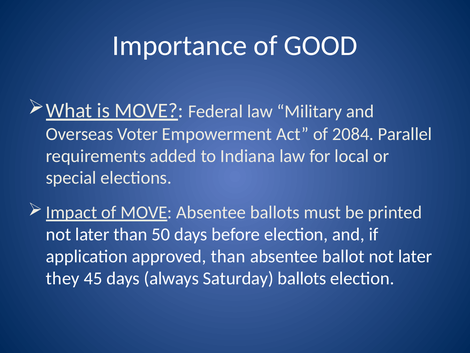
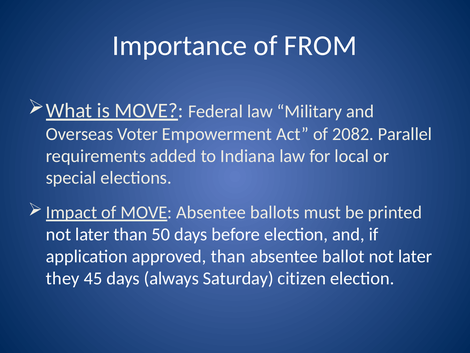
GOOD: GOOD -> FROM
2084: 2084 -> 2082
Saturday ballots: ballots -> citizen
